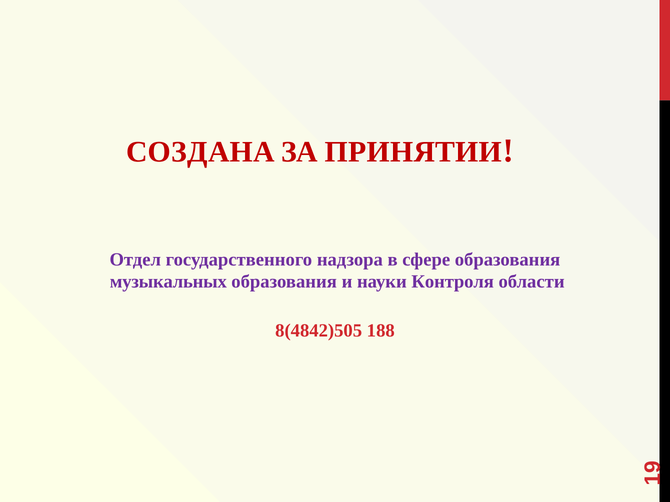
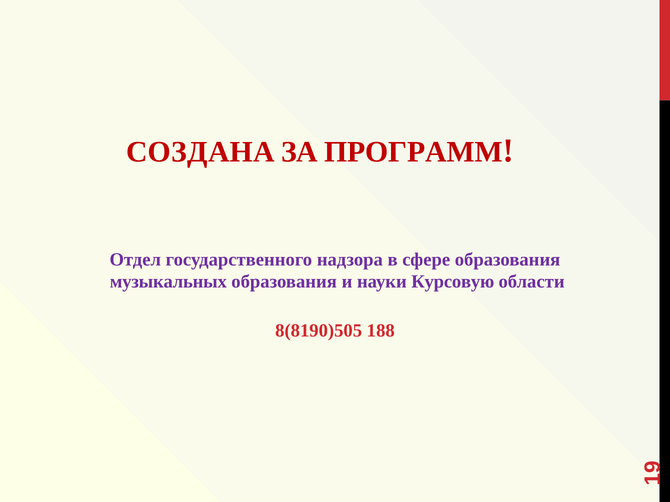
ПРИНЯТИИ: ПРИНЯТИИ -> ПРОГРАММ
Контроля: Контроля -> Курсовую
8(4842)505: 8(4842)505 -> 8(8190)505
